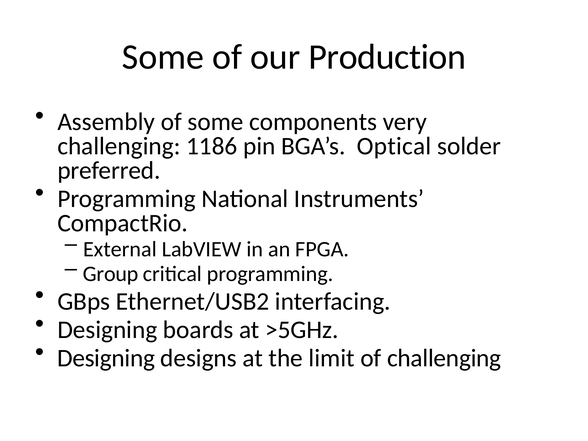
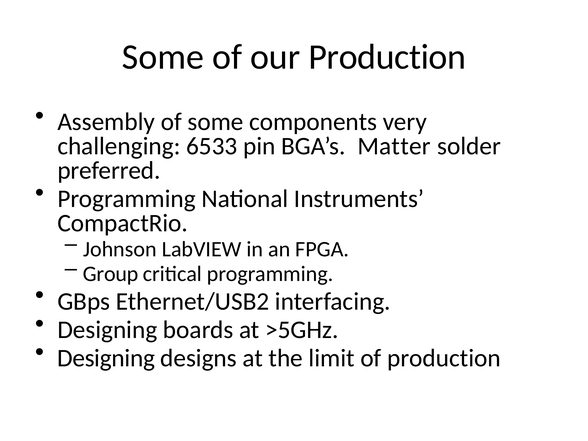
1186: 1186 -> 6533
Optical: Optical -> Matter
External: External -> Johnson
of challenging: challenging -> production
